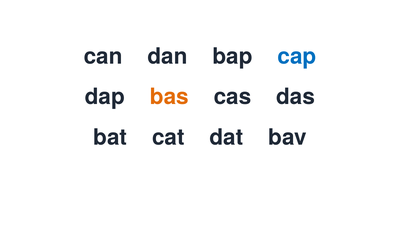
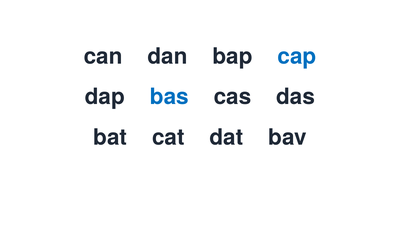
bas colour: orange -> blue
